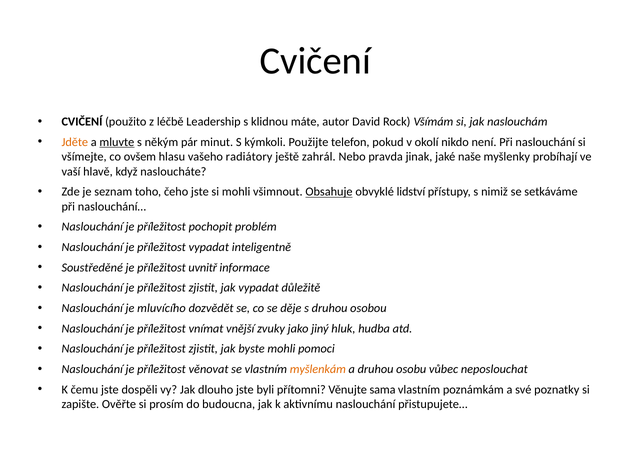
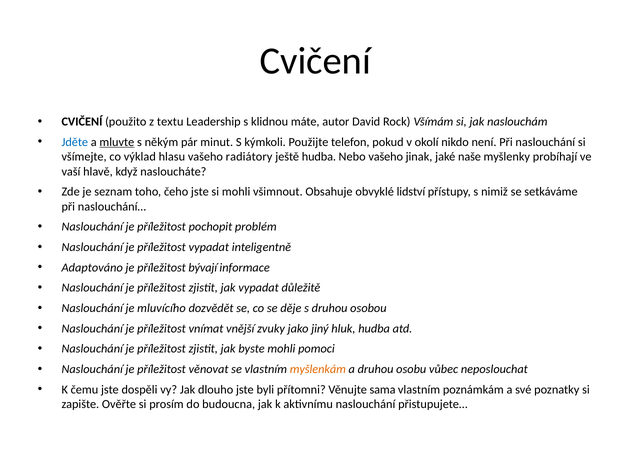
léčbě: léčbě -> textu
Jděte colour: orange -> blue
ovšem: ovšem -> výklad
ještě zahrál: zahrál -> hudba
Nebo pravda: pravda -> vašeho
Obsahuje underline: present -> none
Soustředěné: Soustředěné -> Adaptováno
uvnitř: uvnitř -> bývají
